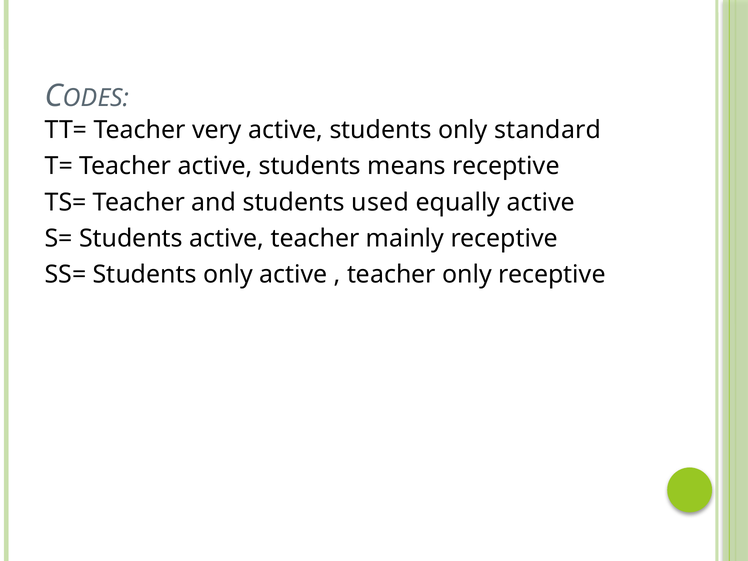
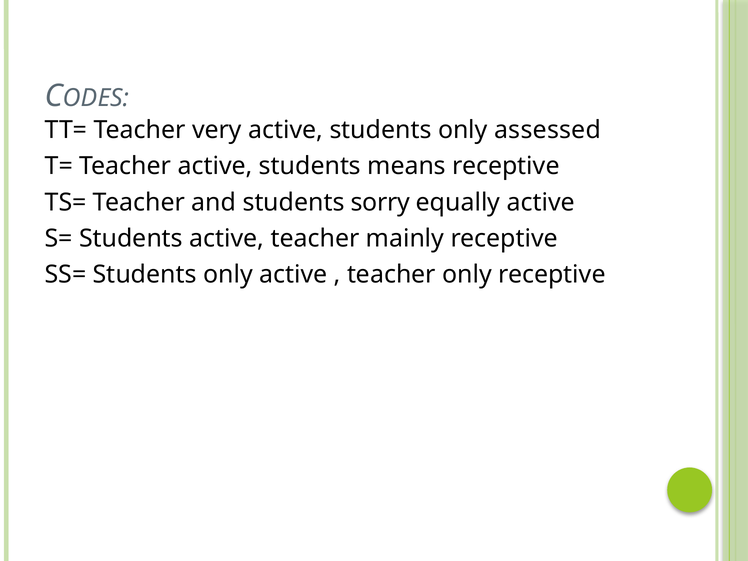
standard: standard -> assessed
used: used -> sorry
